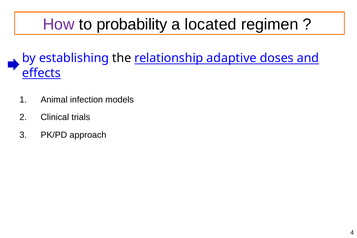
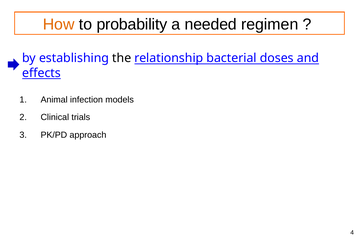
How colour: purple -> orange
located: located -> needed
adaptive: adaptive -> bacterial
